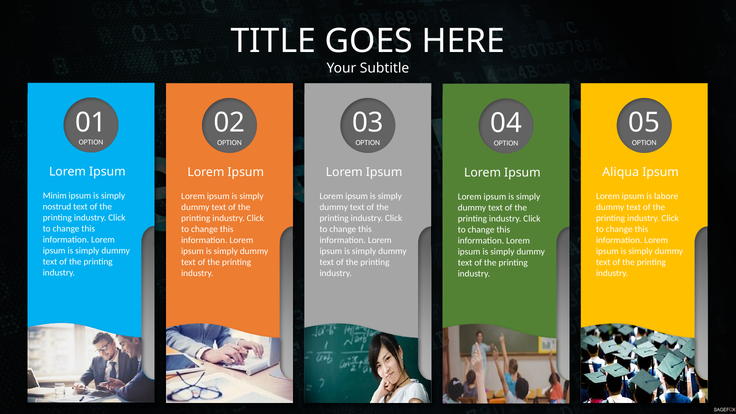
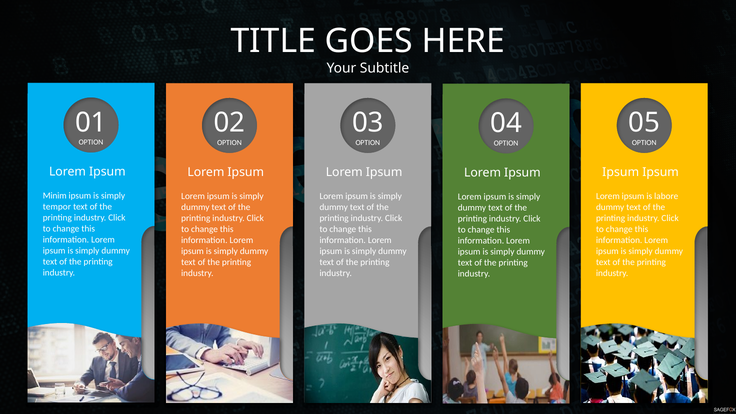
Aliqua at (621, 172): Aliqua -> Ipsum
nostrud: nostrud -> tempor
